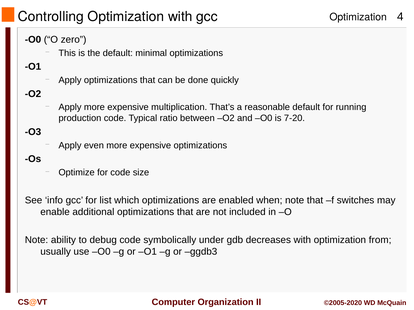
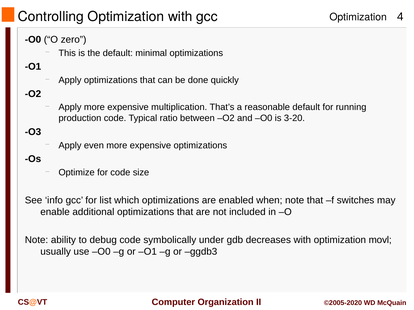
7-20: 7-20 -> 3-20
from: from -> movl
